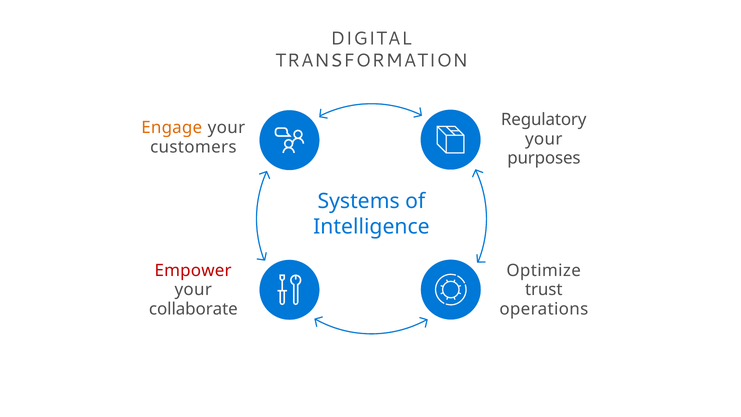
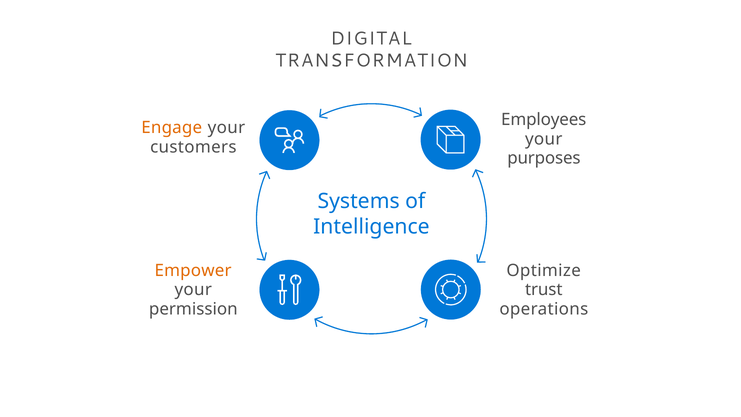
Regulatory: Regulatory -> Employees
Empower colour: red -> orange
collaborate: collaborate -> permission
